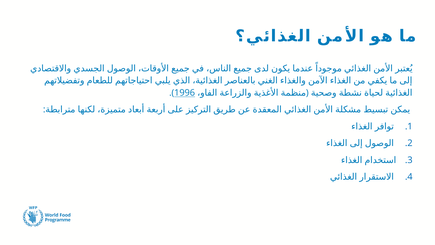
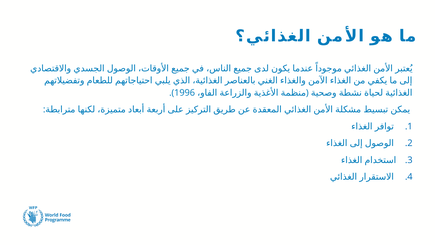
1996 underline: present -> none
